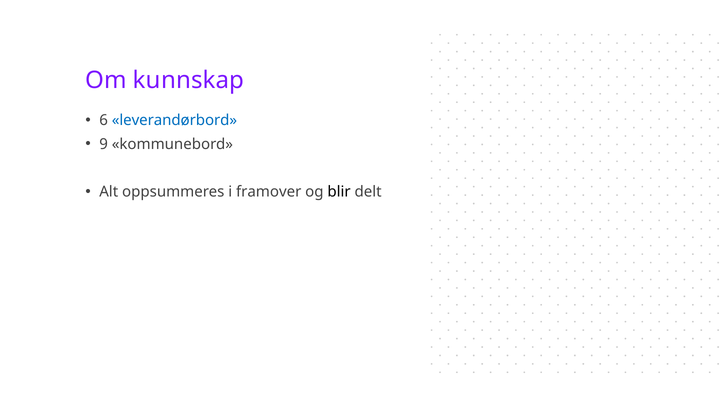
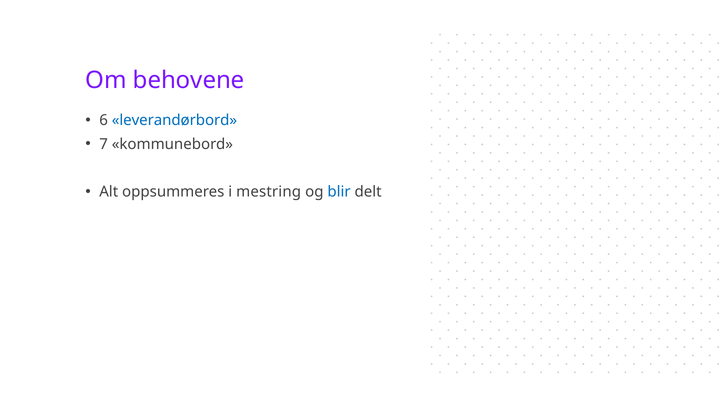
kunnskap: kunnskap -> behovene
9: 9 -> 7
framover: framover -> mestring
blir colour: black -> blue
